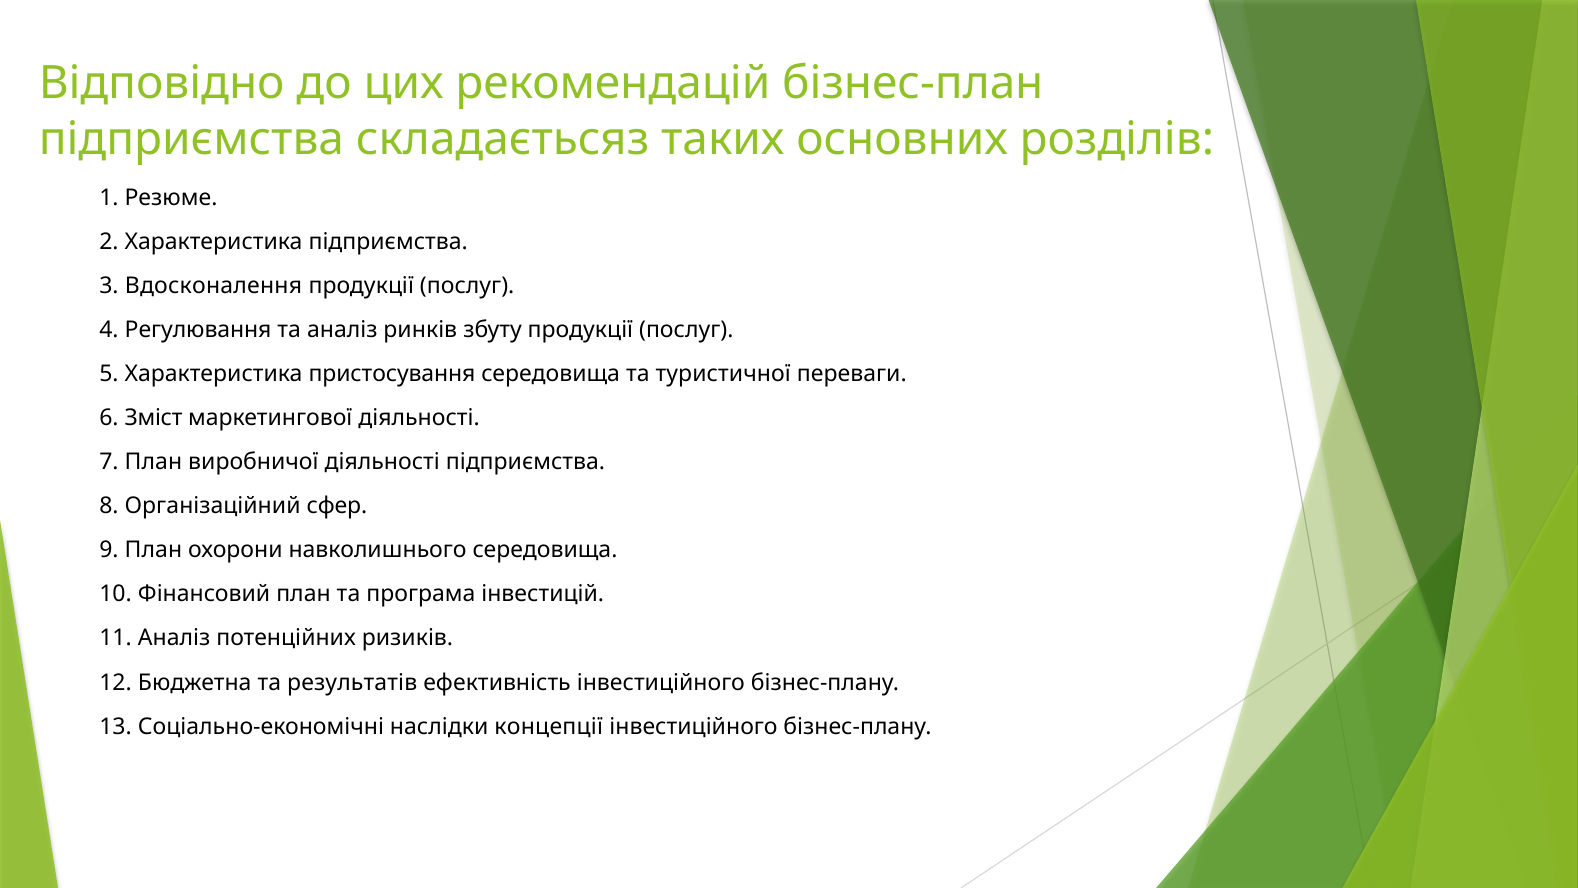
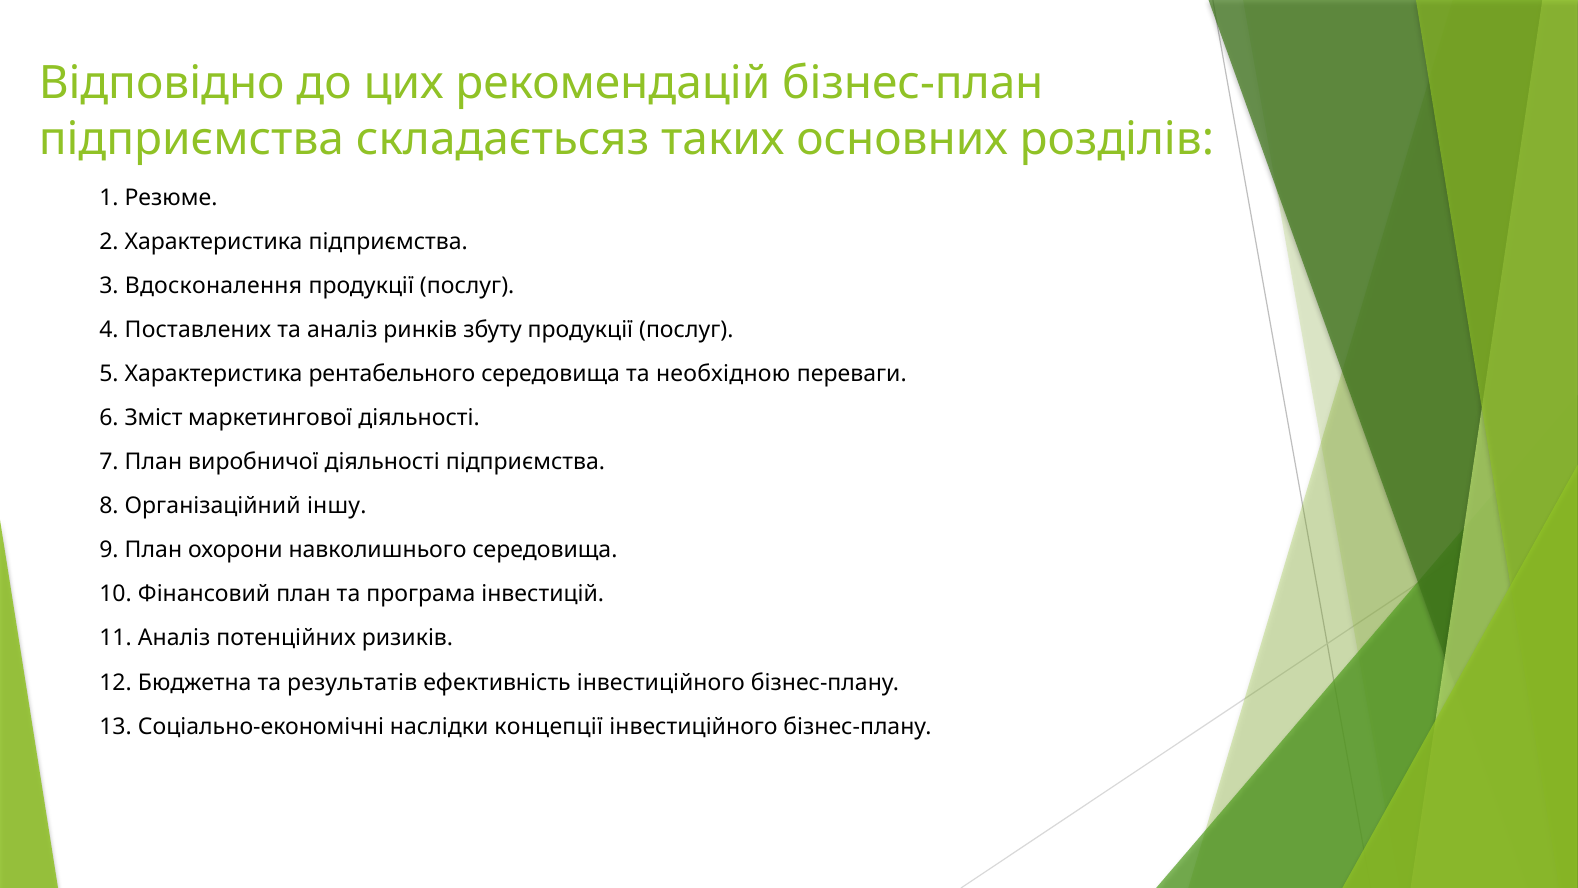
Регулювання: Регулювання -> Поставлених
пристосування: пристосування -> рентабельного
туристичної: туристичної -> необхідною
сфер: сфер -> іншу
